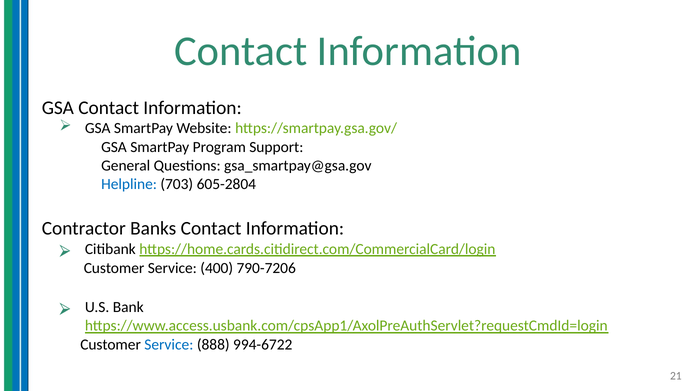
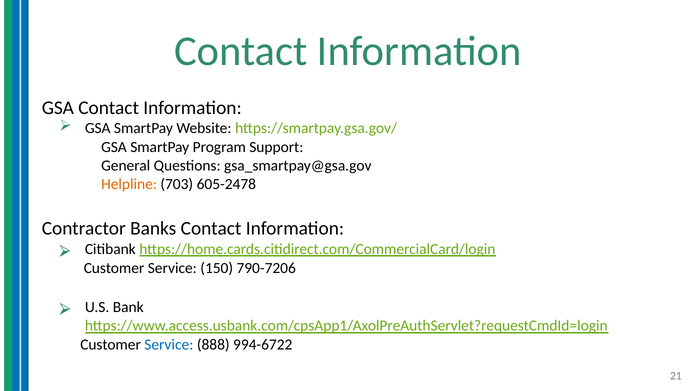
Helpline colour: blue -> orange
605-2804: 605-2804 -> 605-2478
400: 400 -> 150
